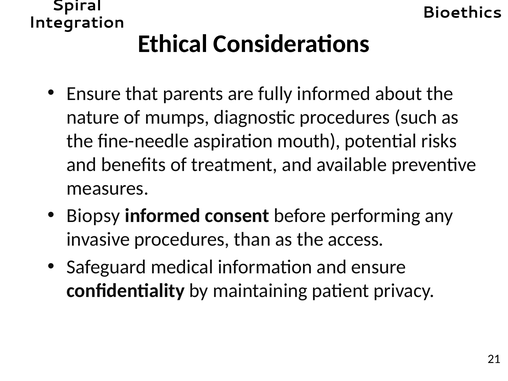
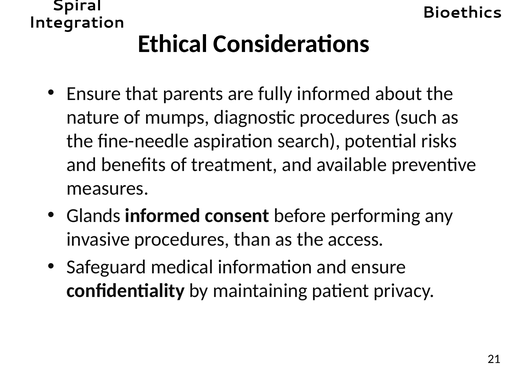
mouth: mouth -> search
Biopsy: Biopsy -> Glands
